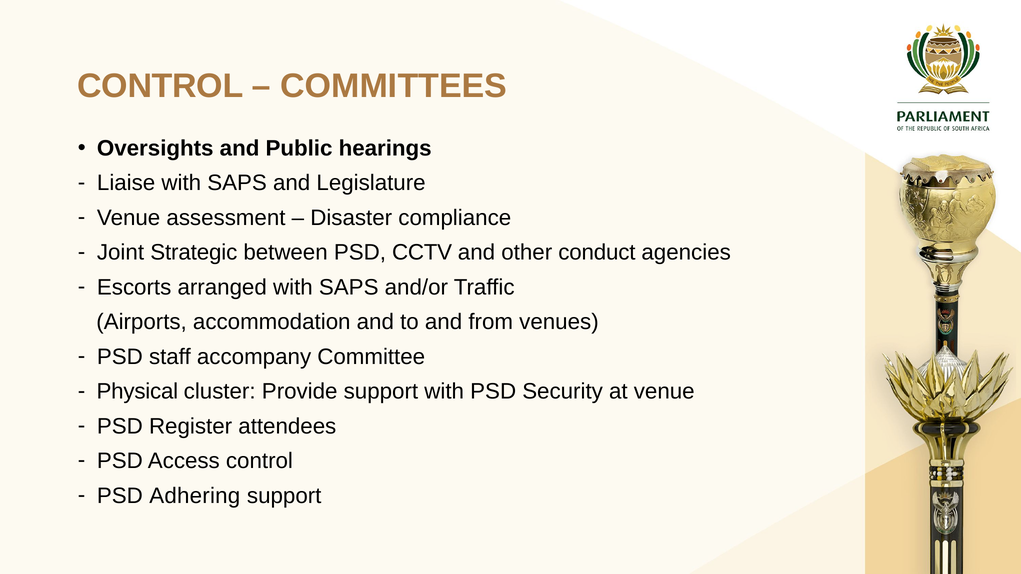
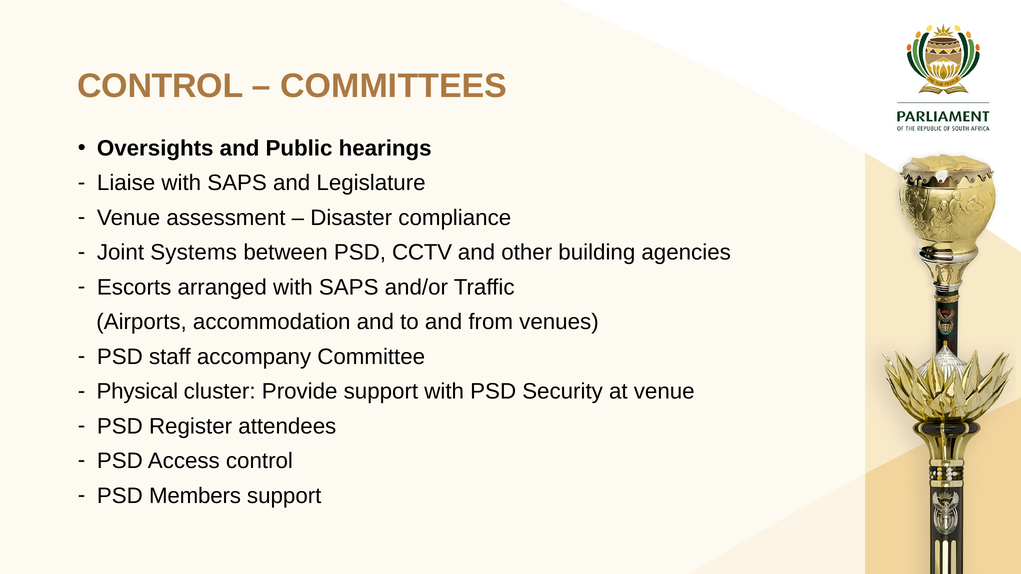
Strategic: Strategic -> Systems
conduct: conduct -> building
Adhering: Adhering -> Members
